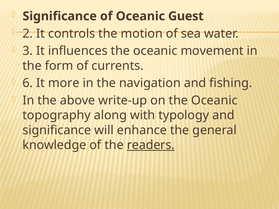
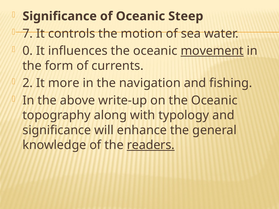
Guest: Guest -> Steep
2: 2 -> 7
3: 3 -> 0
movement underline: none -> present
6: 6 -> 2
